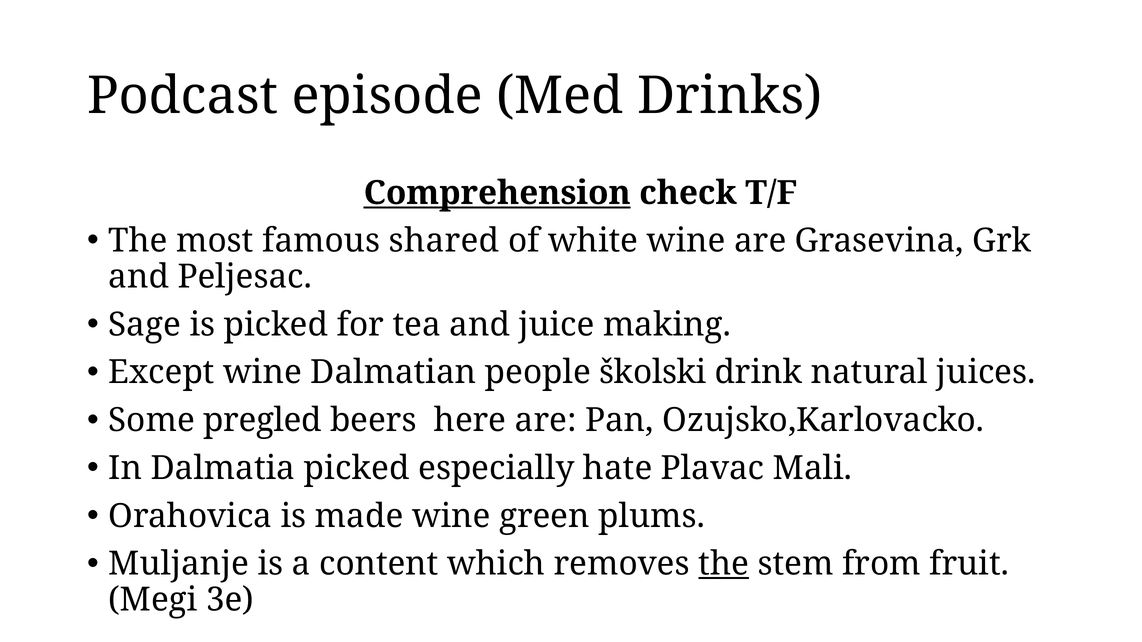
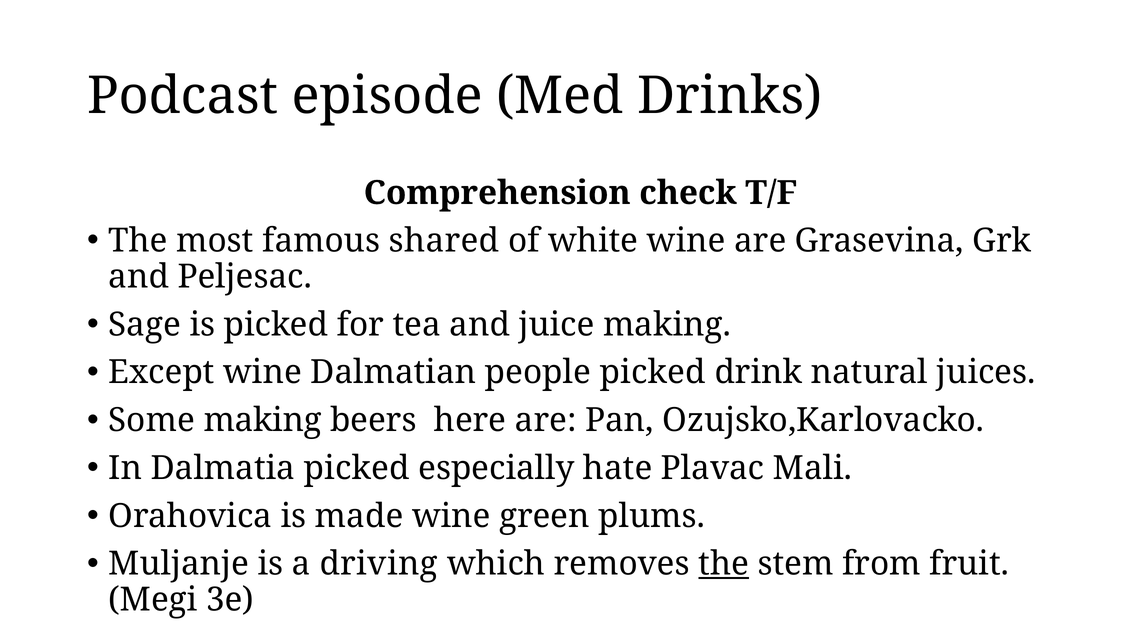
Comprehension underline: present -> none
people školski: školski -> picked
Some pregled: pregled -> making
content: content -> driving
